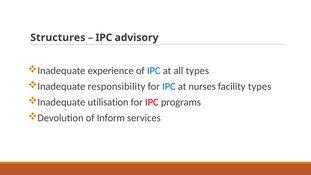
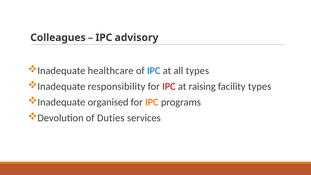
Structures: Structures -> Colleagues
experience: experience -> healthcare
IPC at (169, 87) colour: blue -> red
nurses: nurses -> raising
utilisation: utilisation -> organised
IPC at (152, 102) colour: red -> orange
Inform: Inform -> Duties
